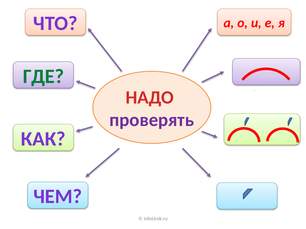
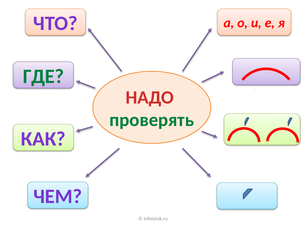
проверять colour: purple -> green
